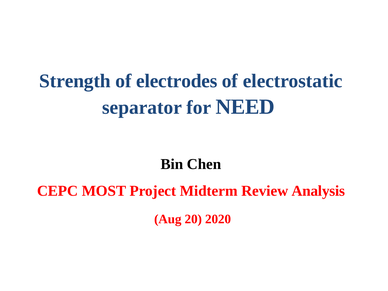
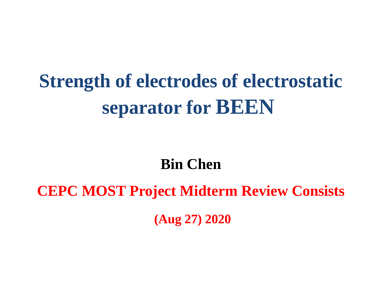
NEED: NEED -> BEEN
Analysis: Analysis -> Consists
20: 20 -> 27
